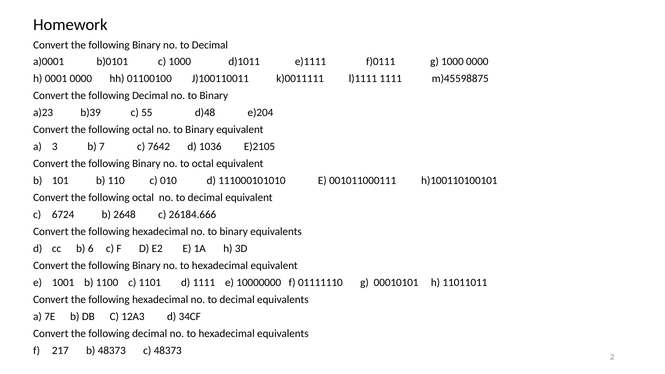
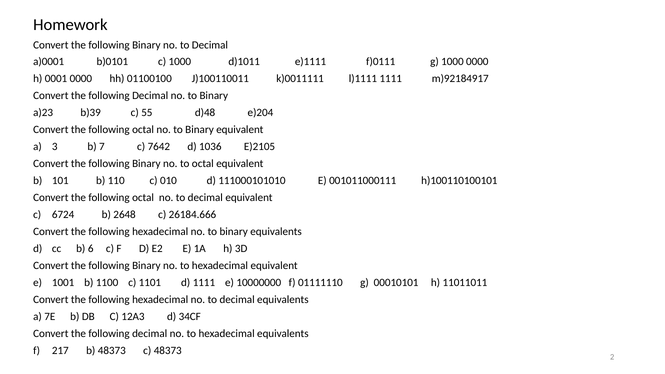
m)45598875: m)45598875 -> m)92184917
